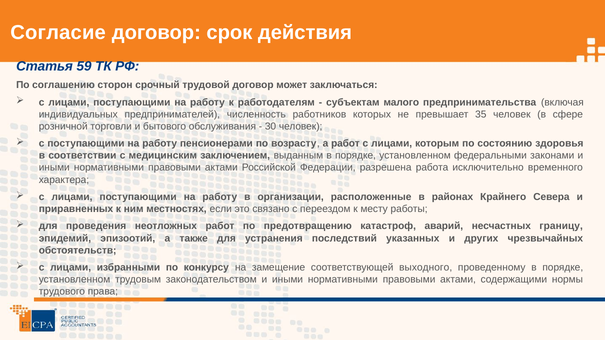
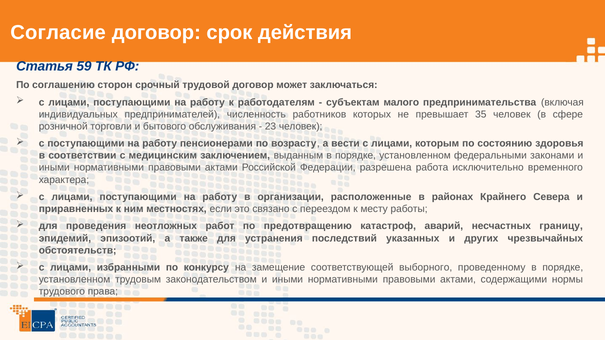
30: 30 -> 23
а работ: работ -> вести
выходного: выходного -> выборного
